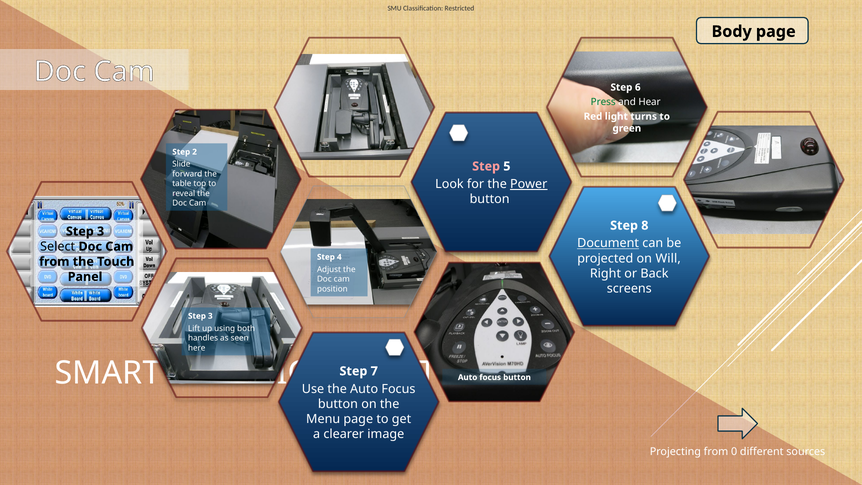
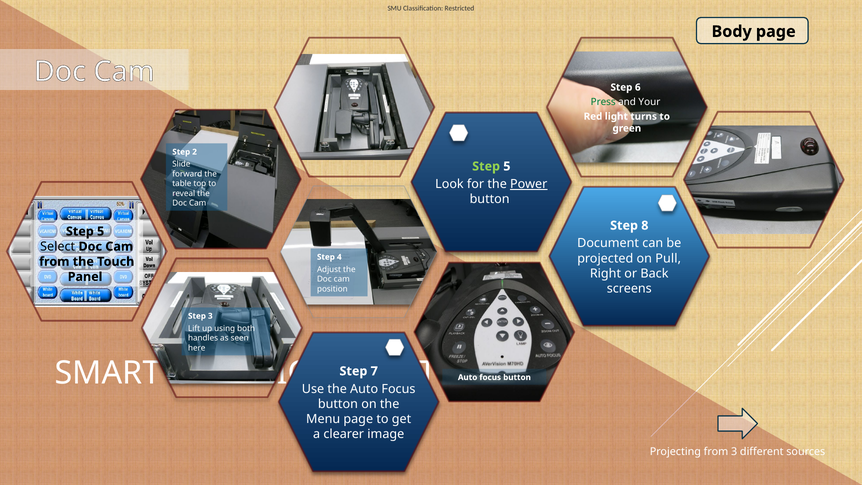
Hear: Hear -> Your
Step at (486, 166) colour: pink -> light green
3 at (101, 231): 3 -> 5
Document underline: present -> none
Will: Will -> Pull
from 0: 0 -> 3
